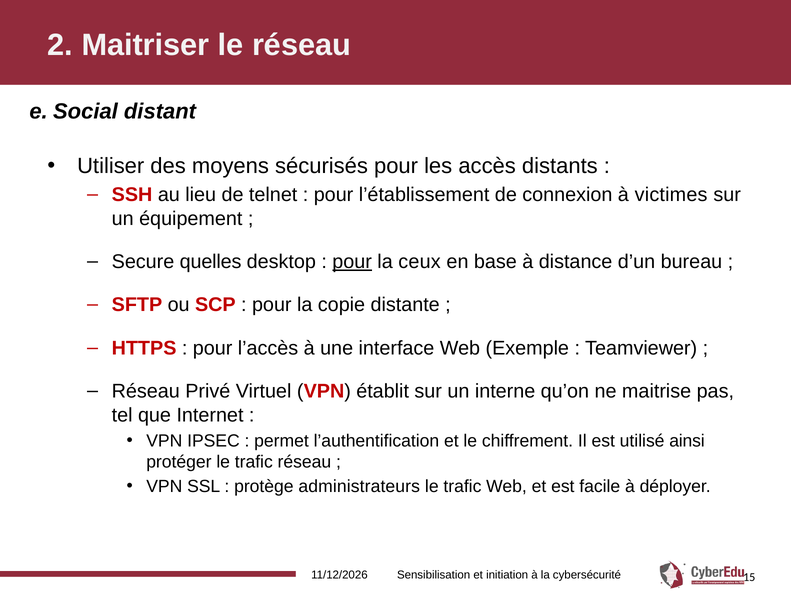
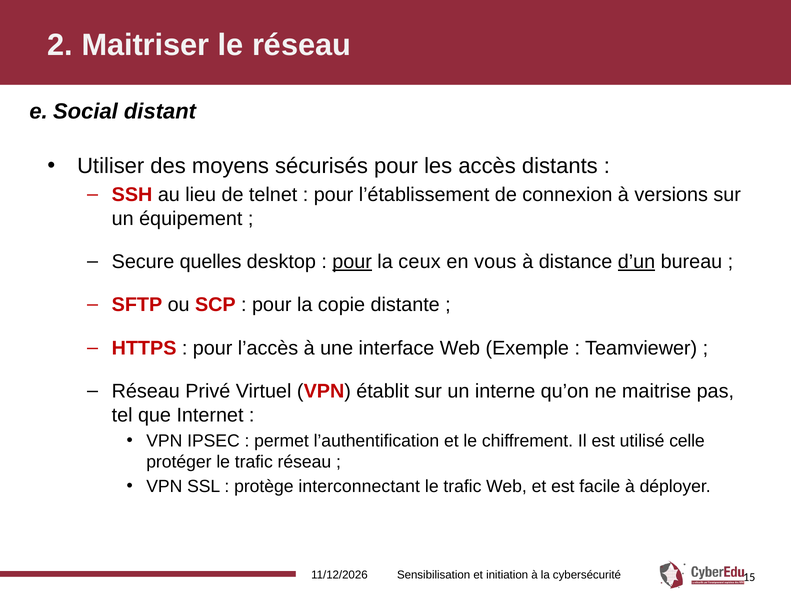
victimes: victimes -> versions
base: base -> vous
d’un underline: none -> present
ainsi: ainsi -> celle
administrateurs: administrateurs -> interconnectant
